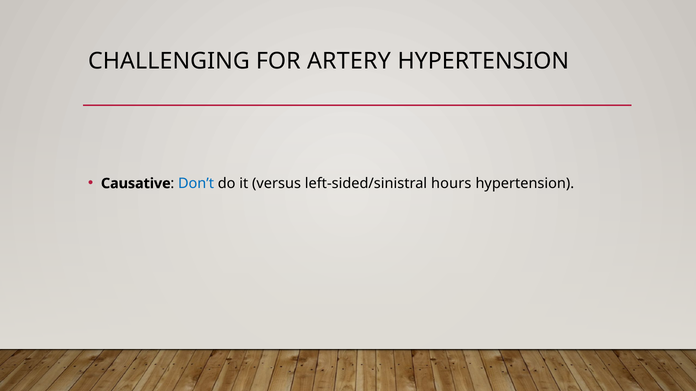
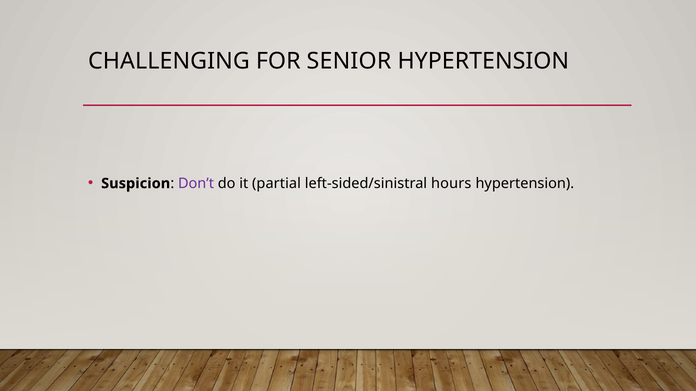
ARTERY: ARTERY -> SENIOR
Causative: Causative -> Suspicion
Don’t colour: blue -> purple
versus: versus -> partial
